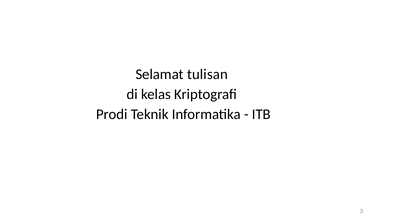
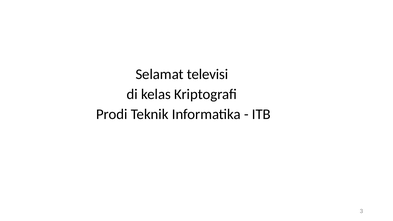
tulisan: tulisan -> televisi
